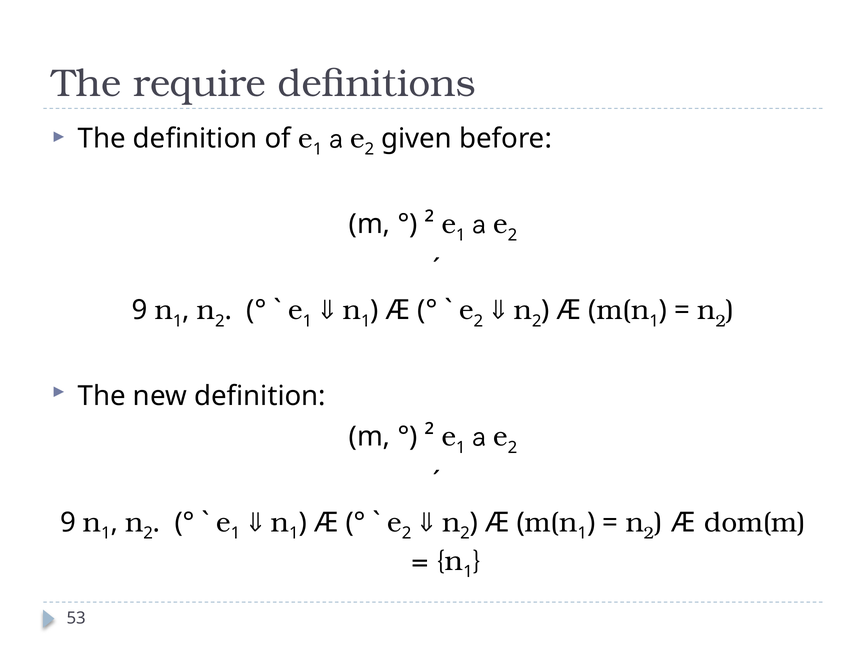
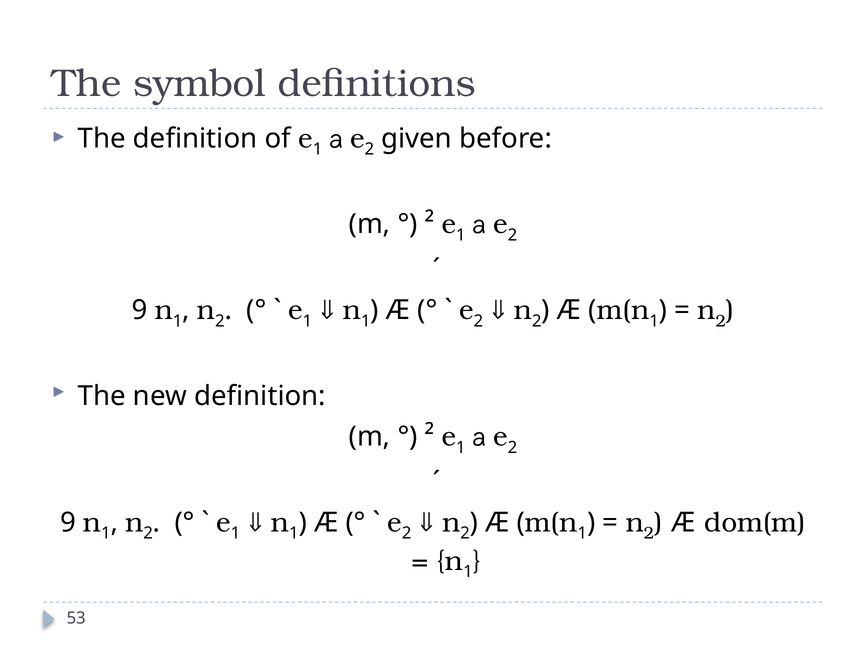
require: require -> symbol
